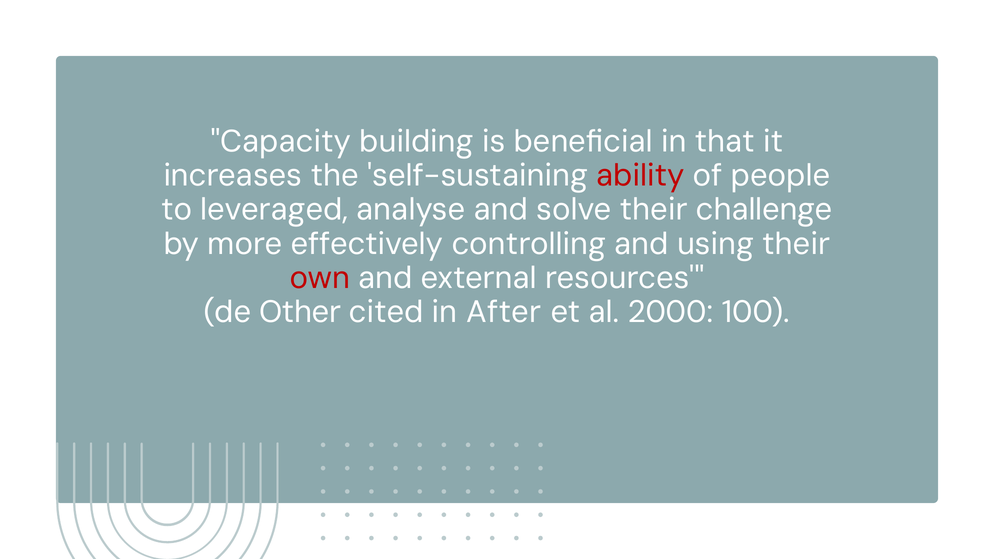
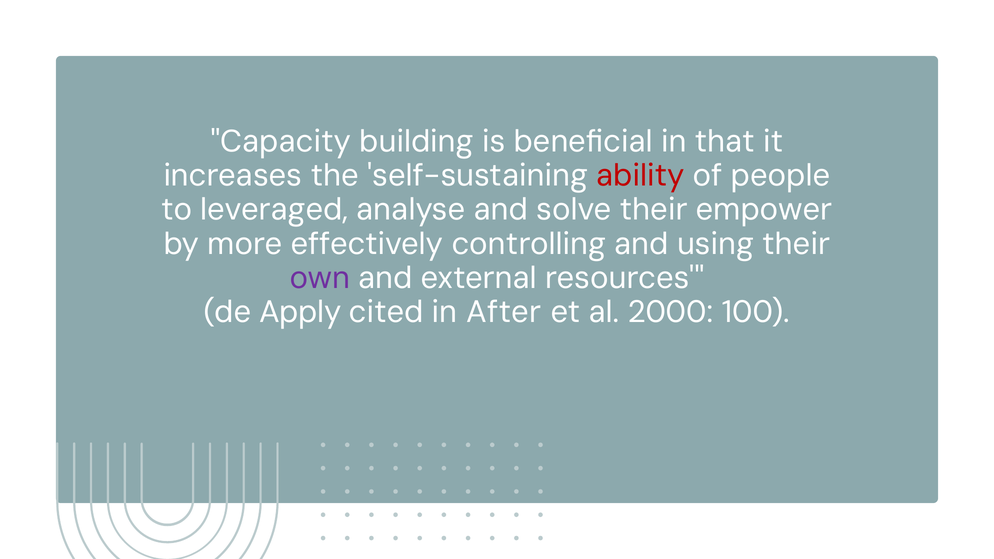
challenge: challenge -> empower
own colour: red -> purple
Other: Other -> Apply
